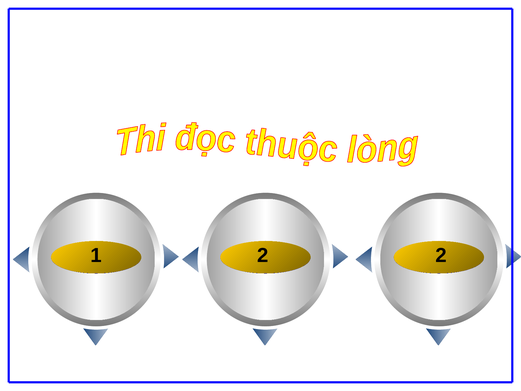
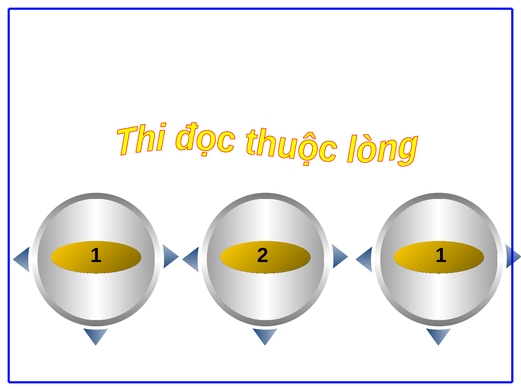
2 at (441, 255): 2 -> 1
